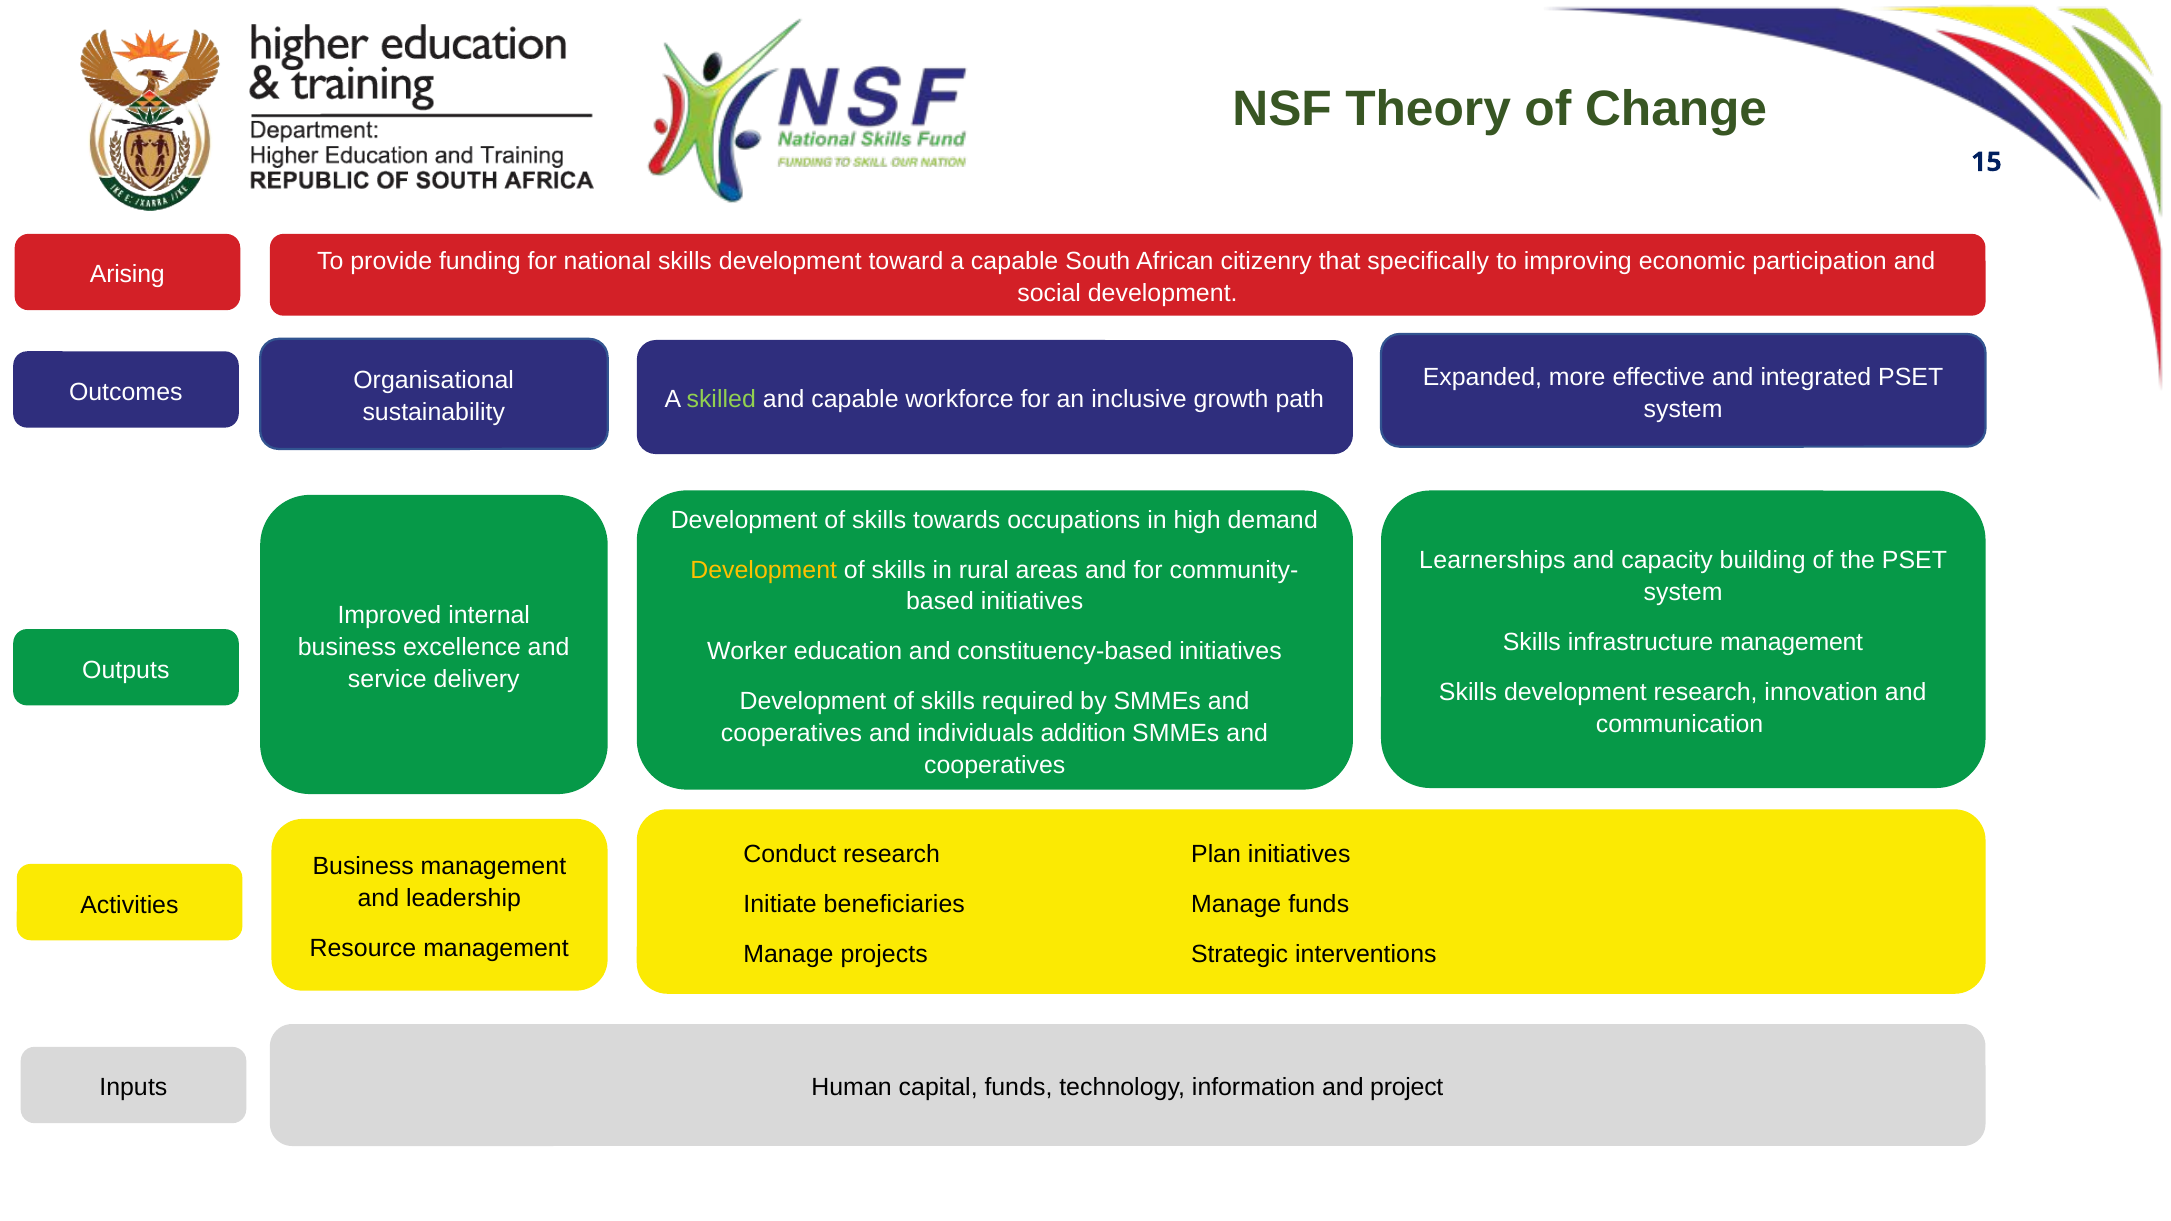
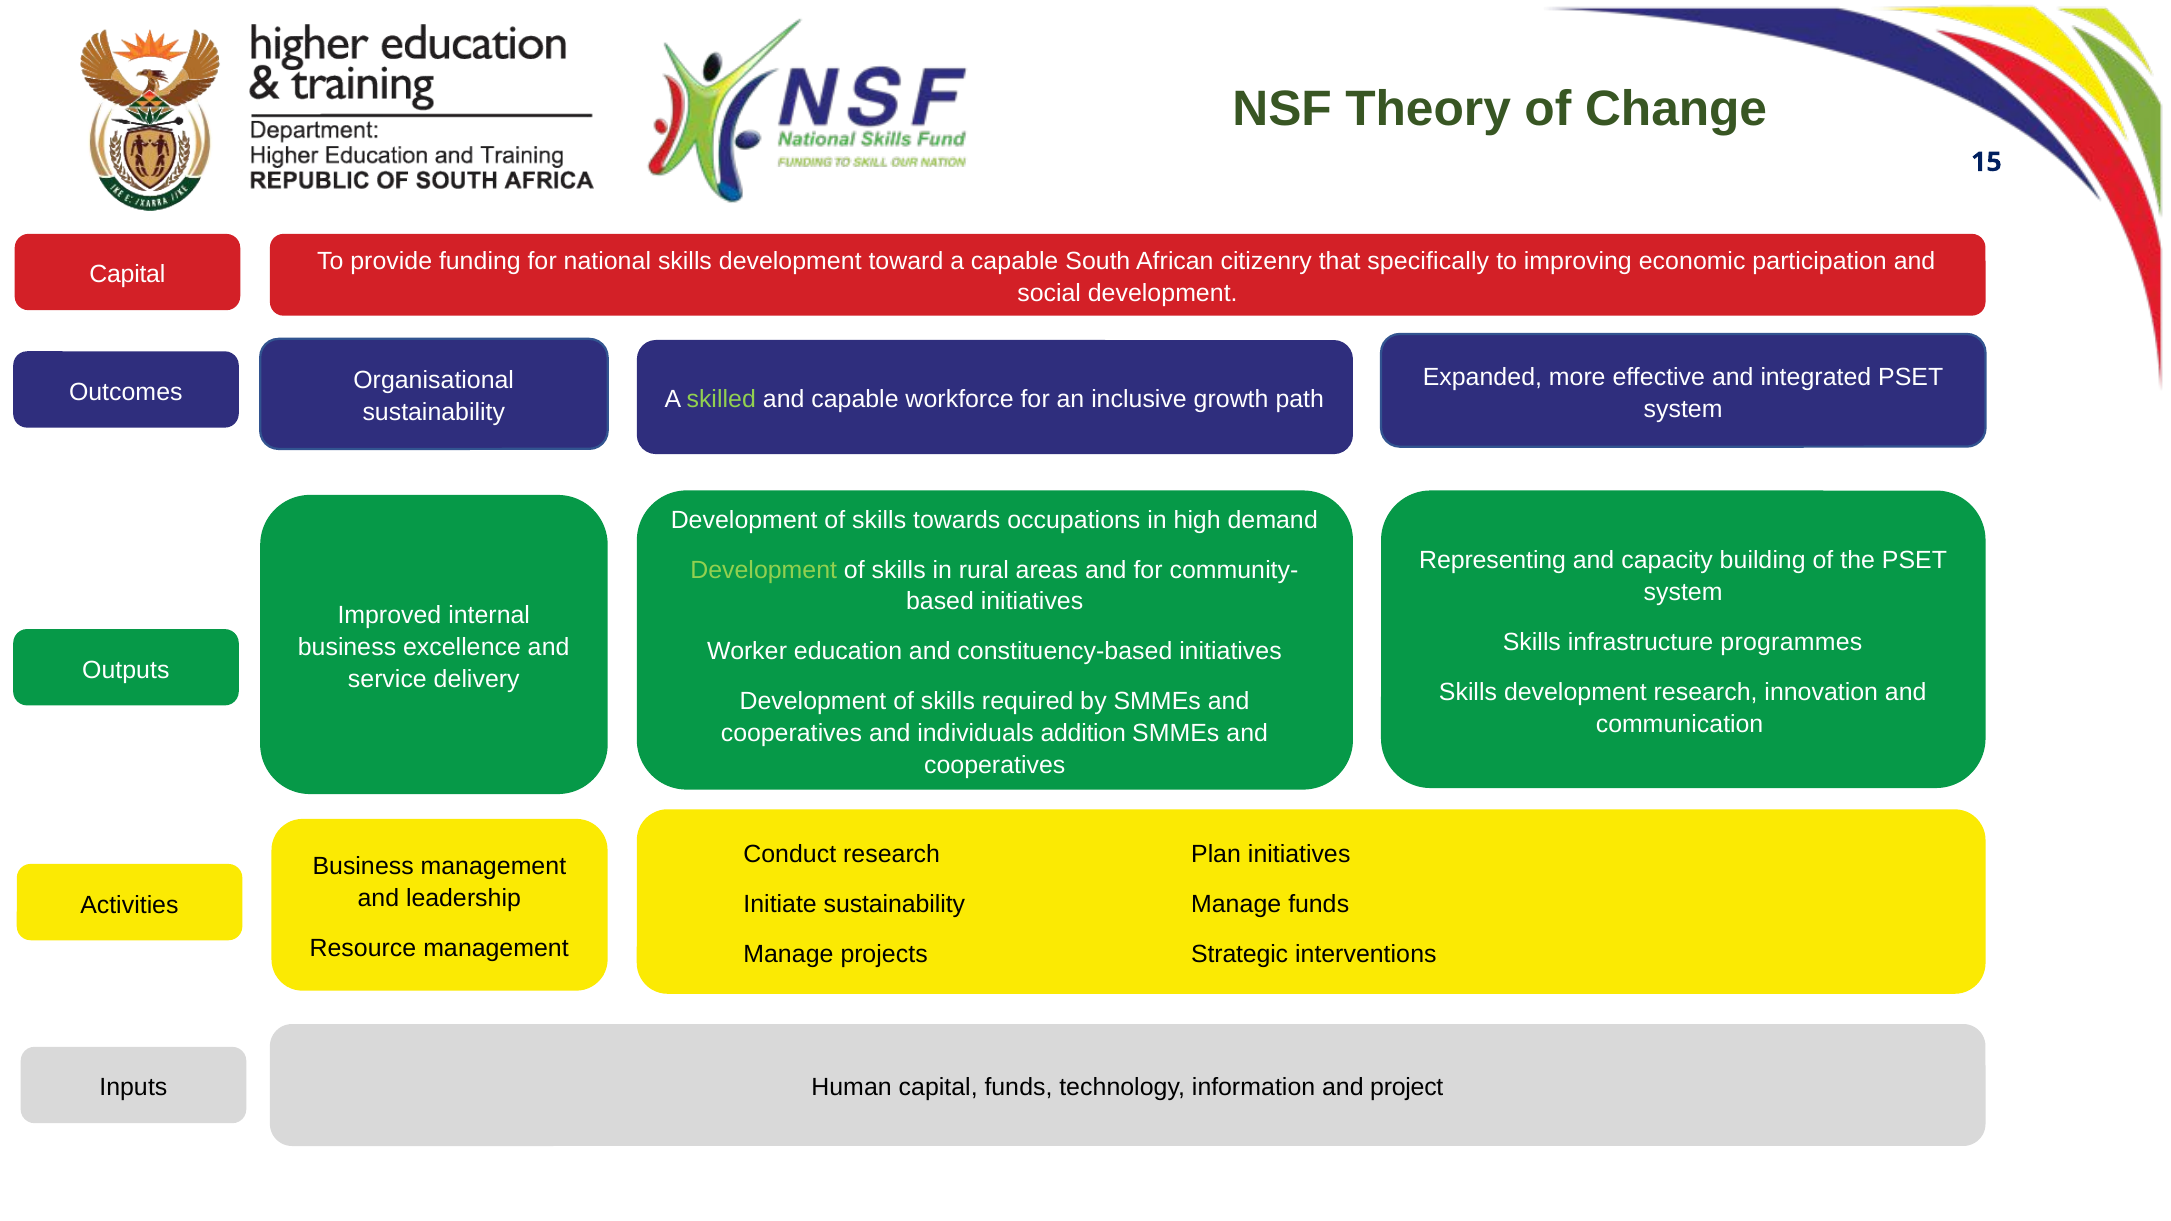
Arising at (127, 275): Arising -> Capital
Learnerships: Learnerships -> Representing
Development at (764, 570) colour: yellow -> light green
infrastructure management: management -> programmes
Initiate beneficiaries: beneficiaries -> sustainability
